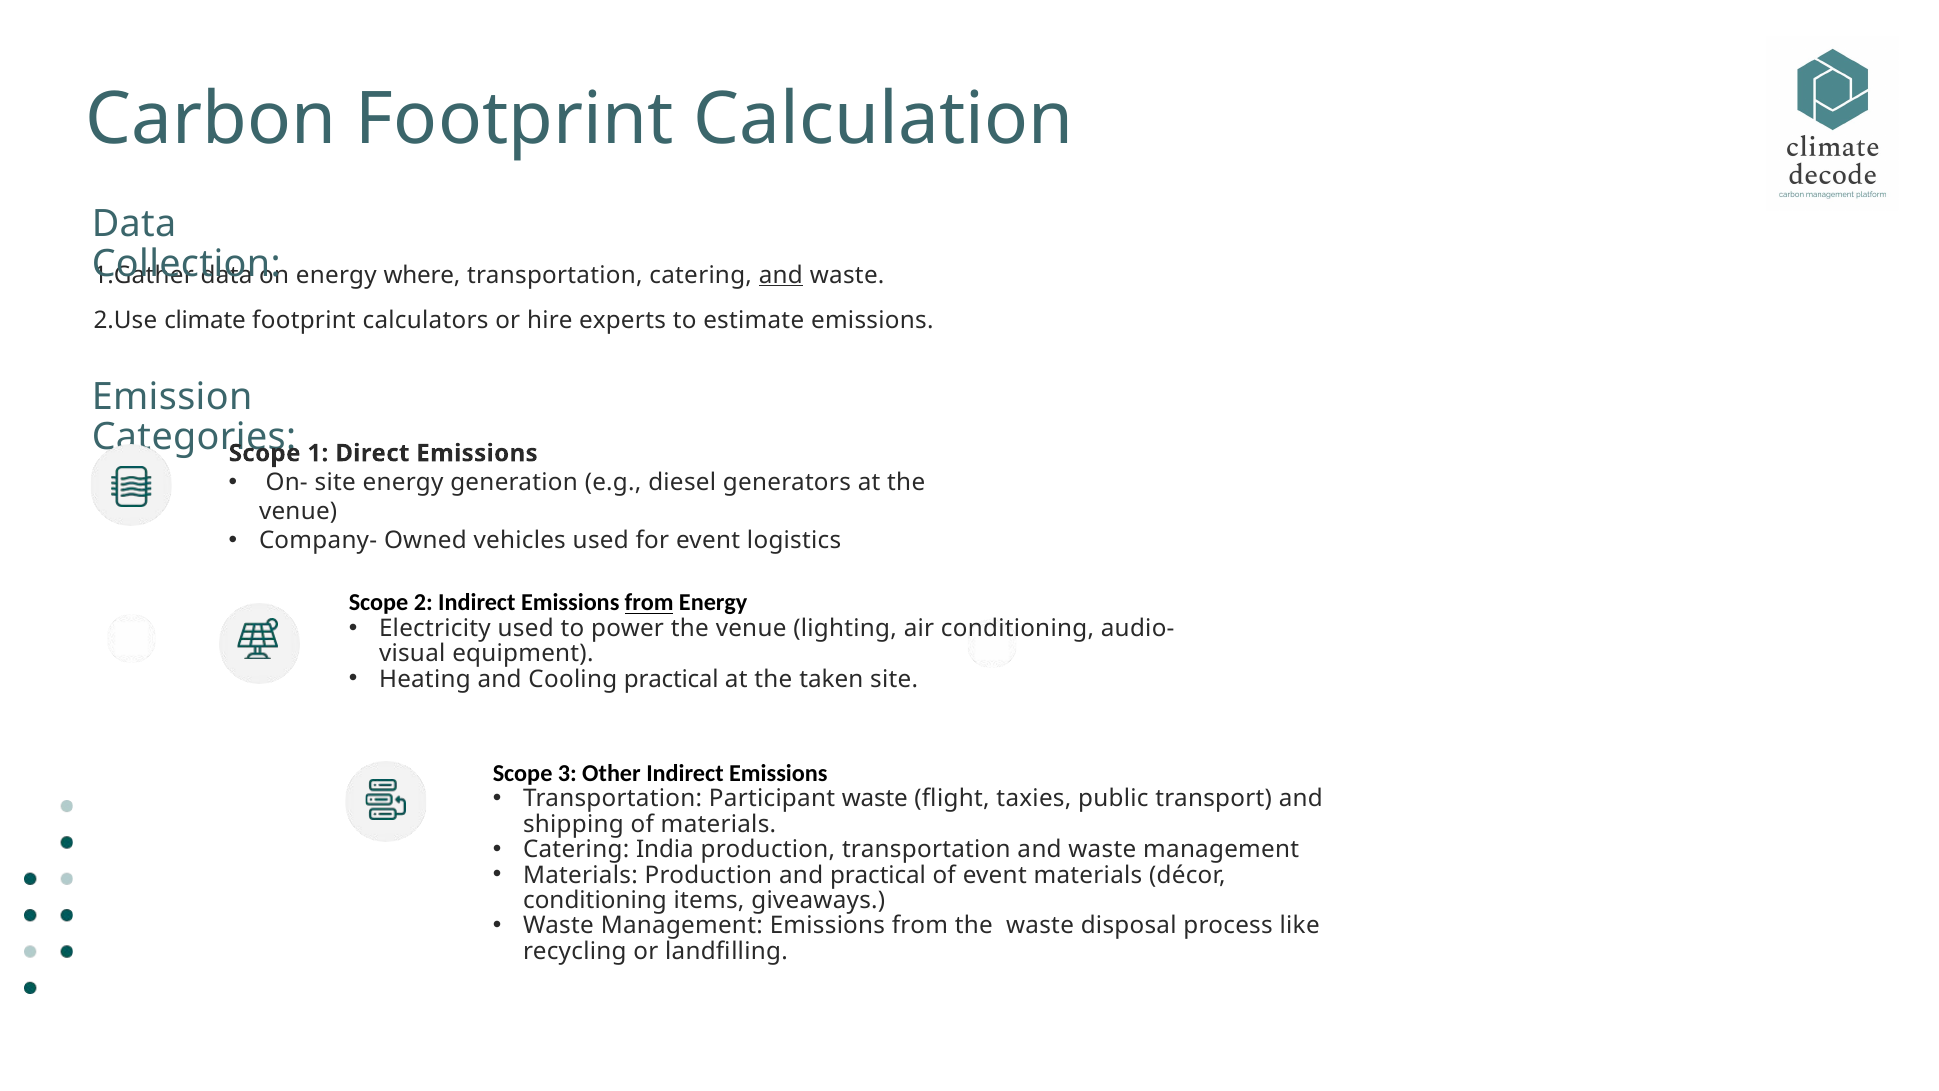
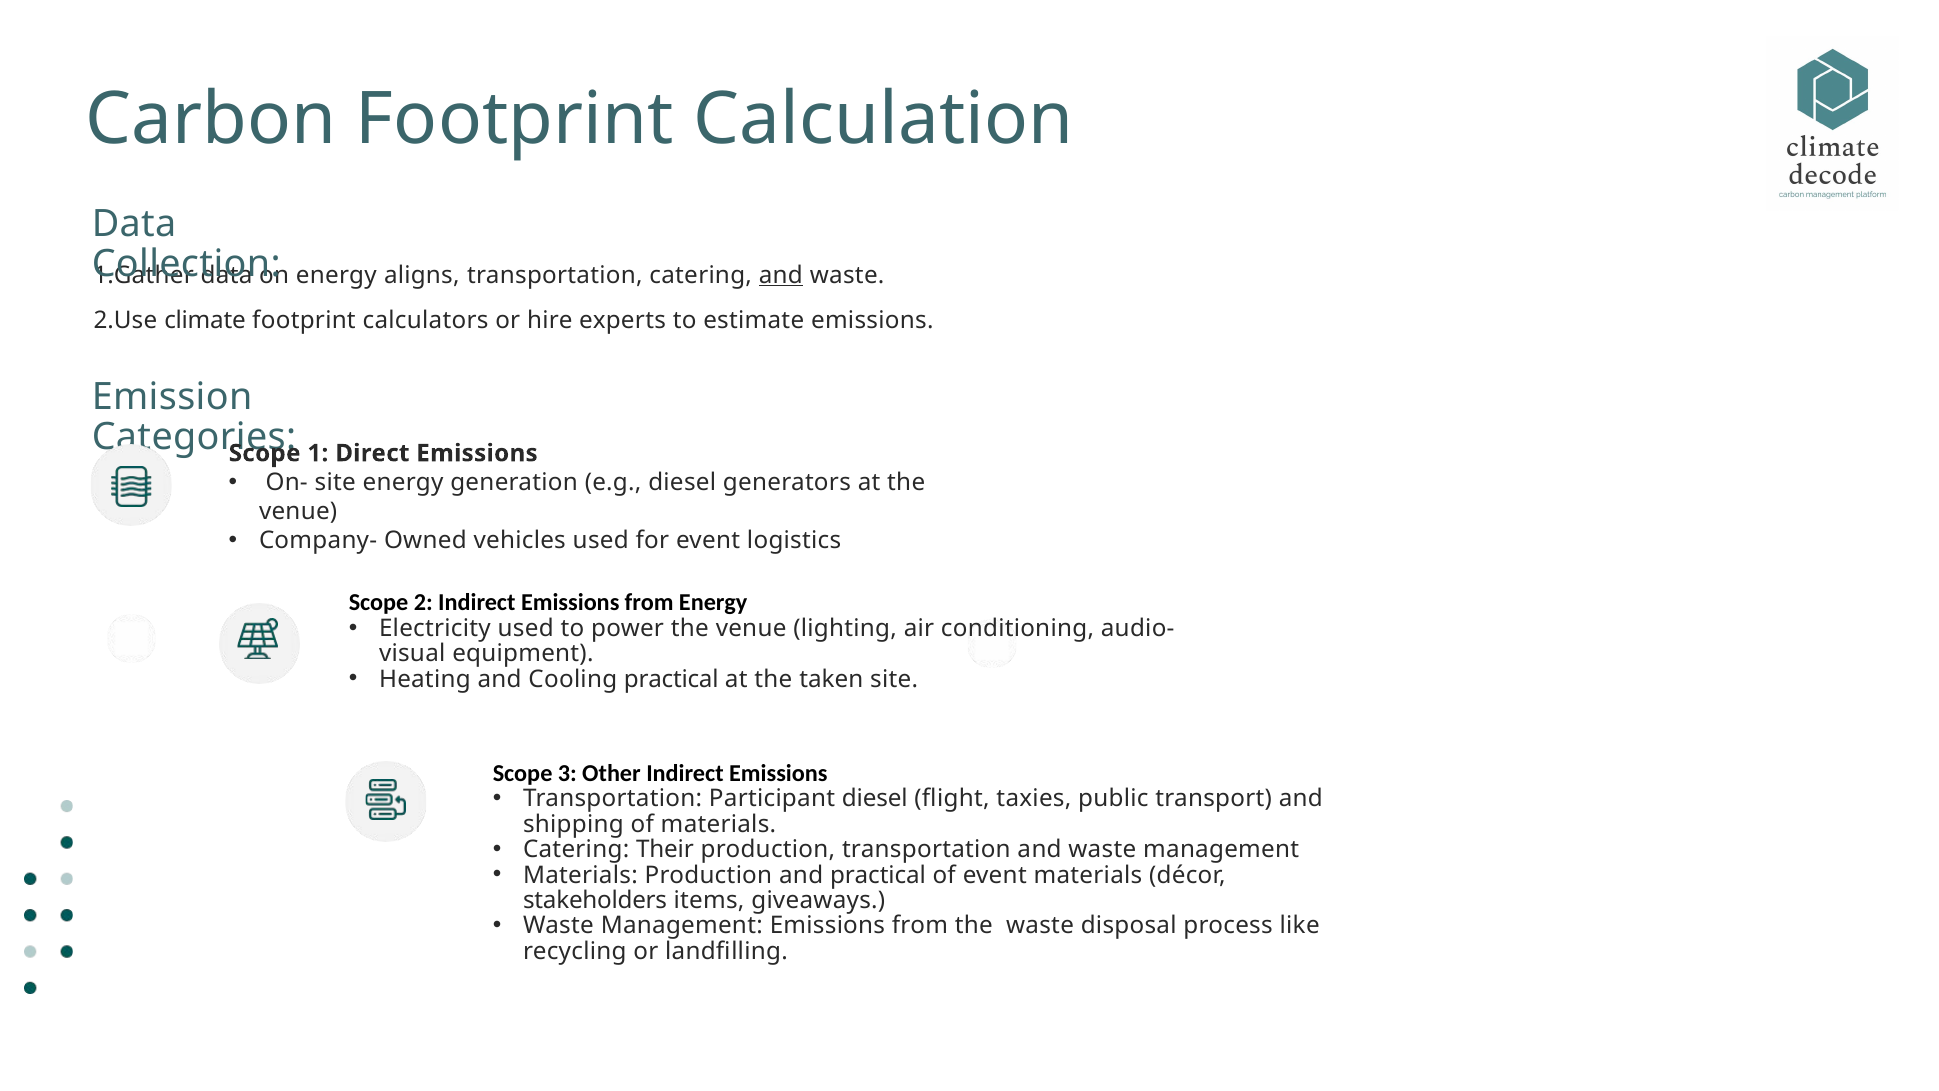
where: where -> aligns
from at (649, 603) underline: present -> none
Participant waste: waste -> diesel
India: India -> Their
conditioning at (595, 900): conditioning -> stakeholders
